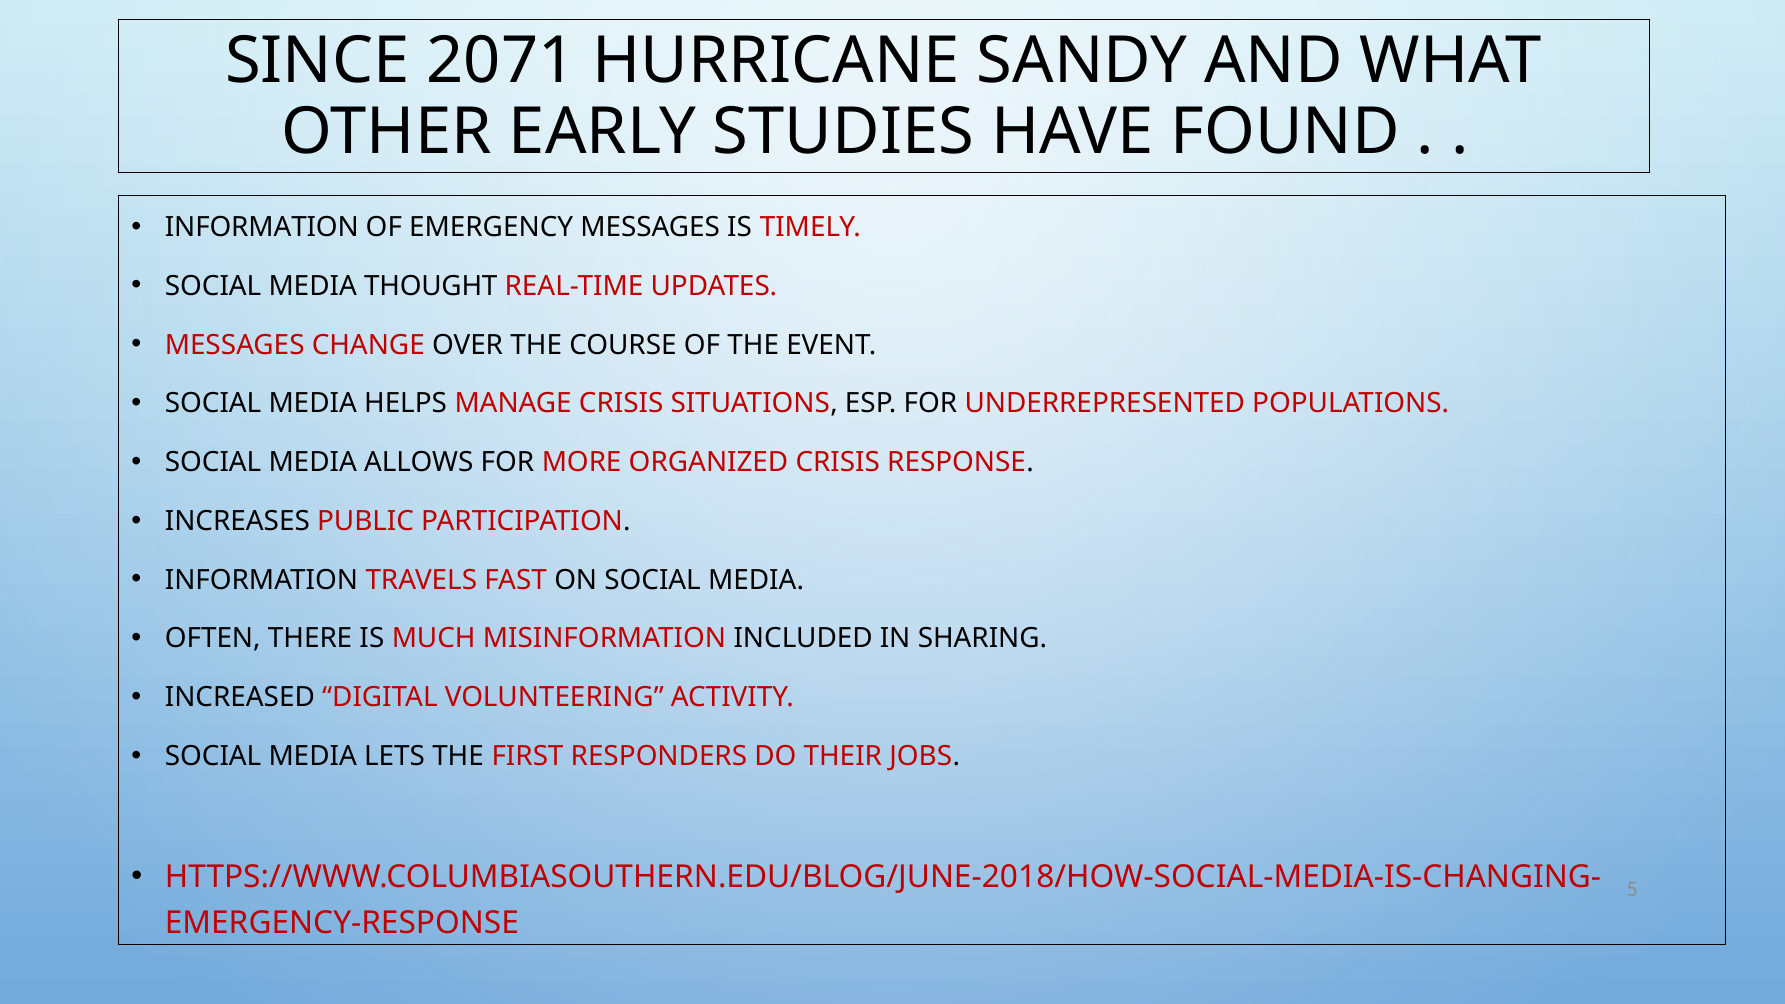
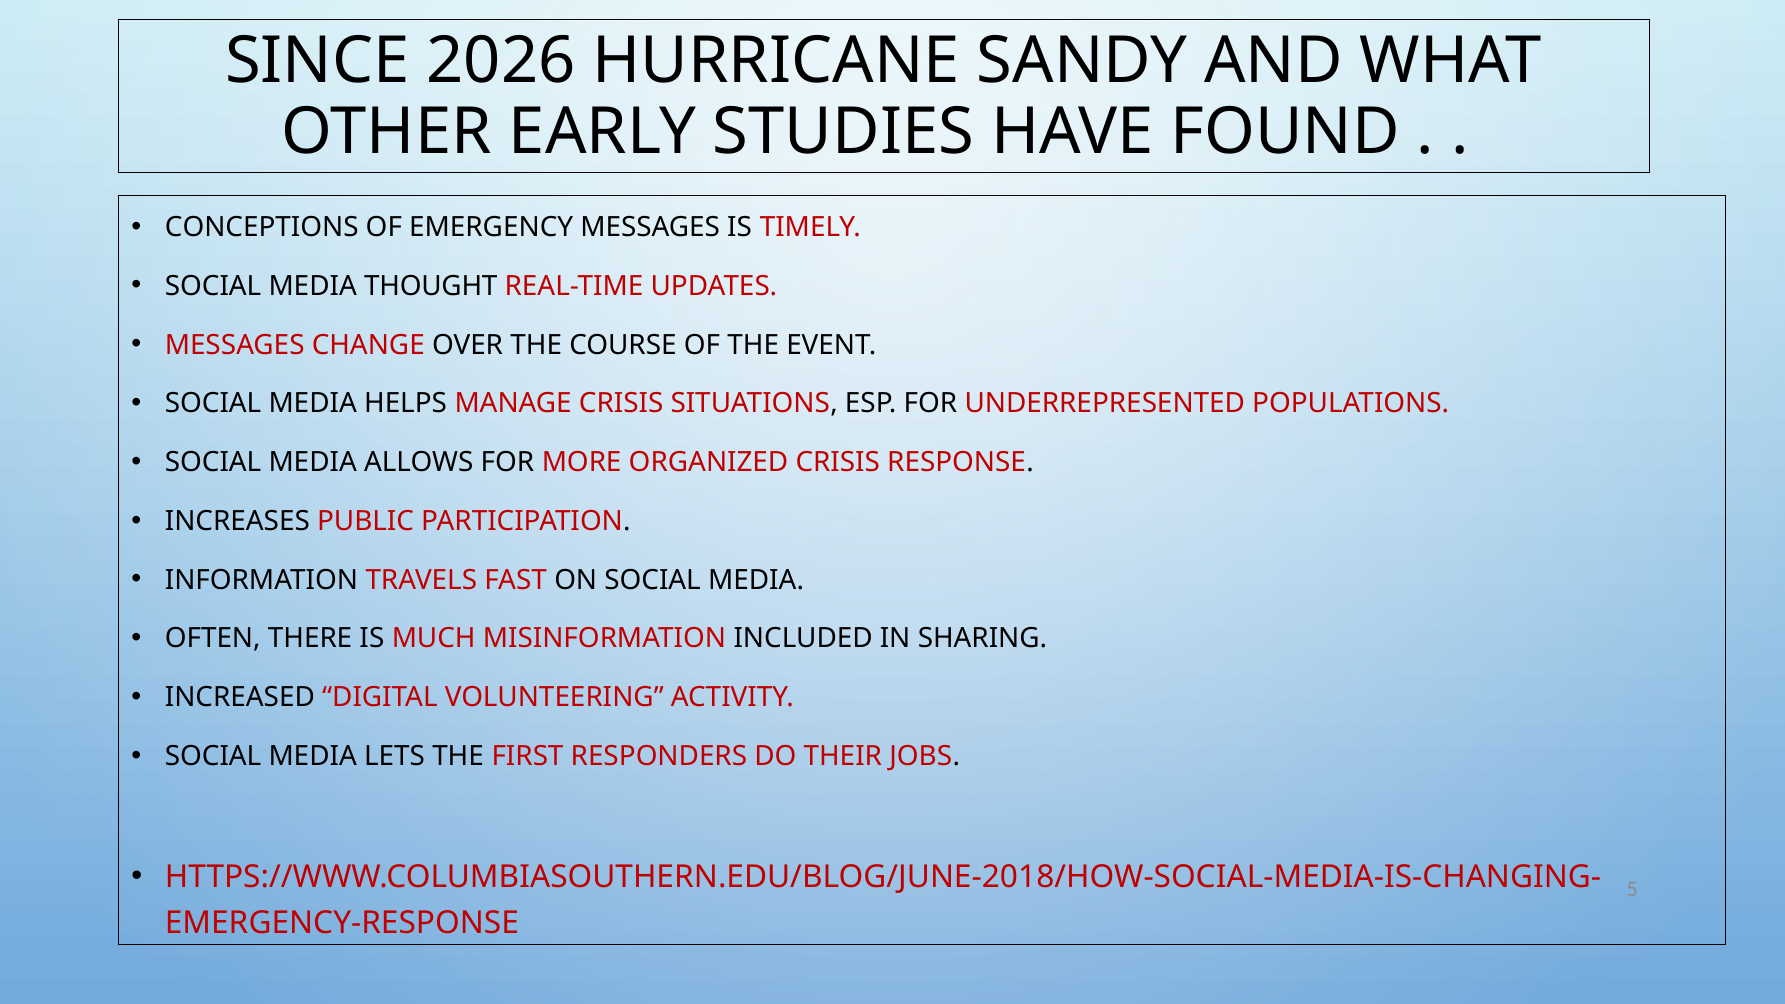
2071: 2071 -> 2026
INFORMATION at (262, 227): INFORMATION -> CONCEPTIONS
